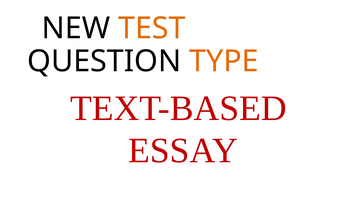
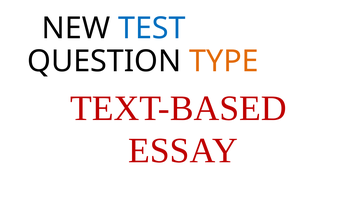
TEST colour: orange -> blue
